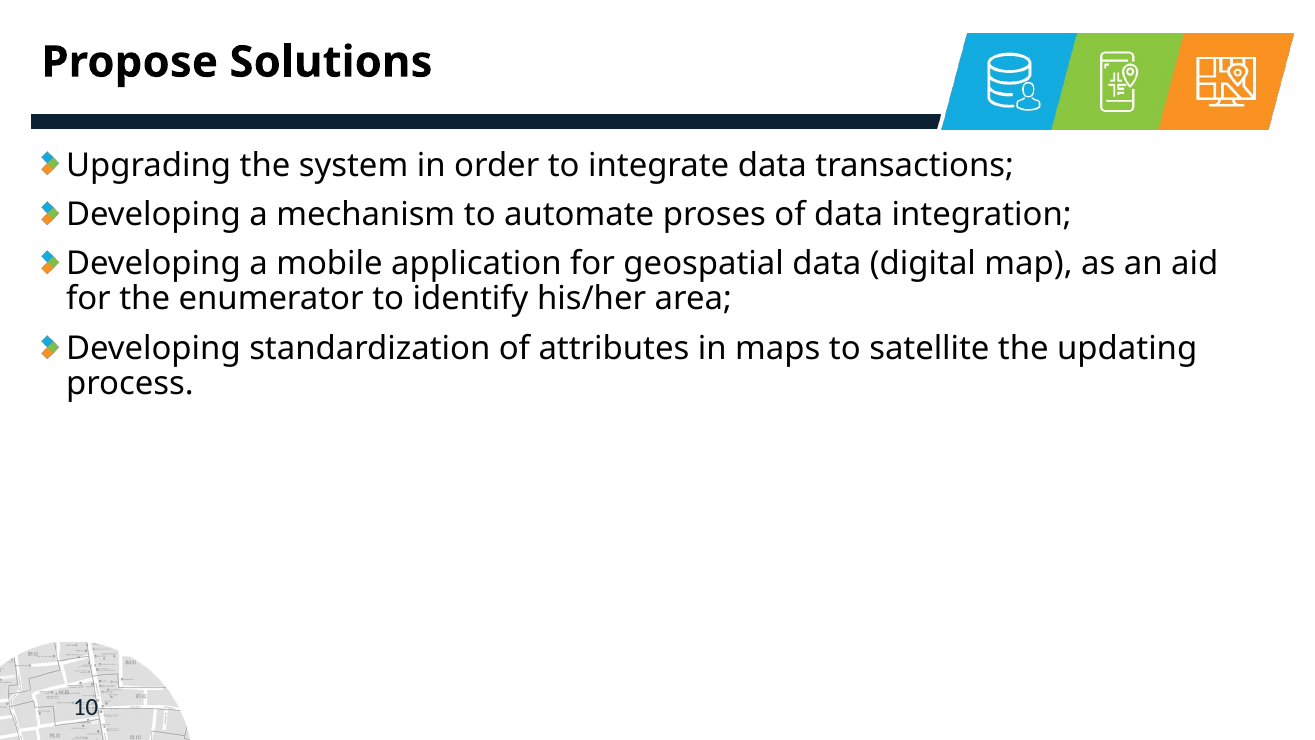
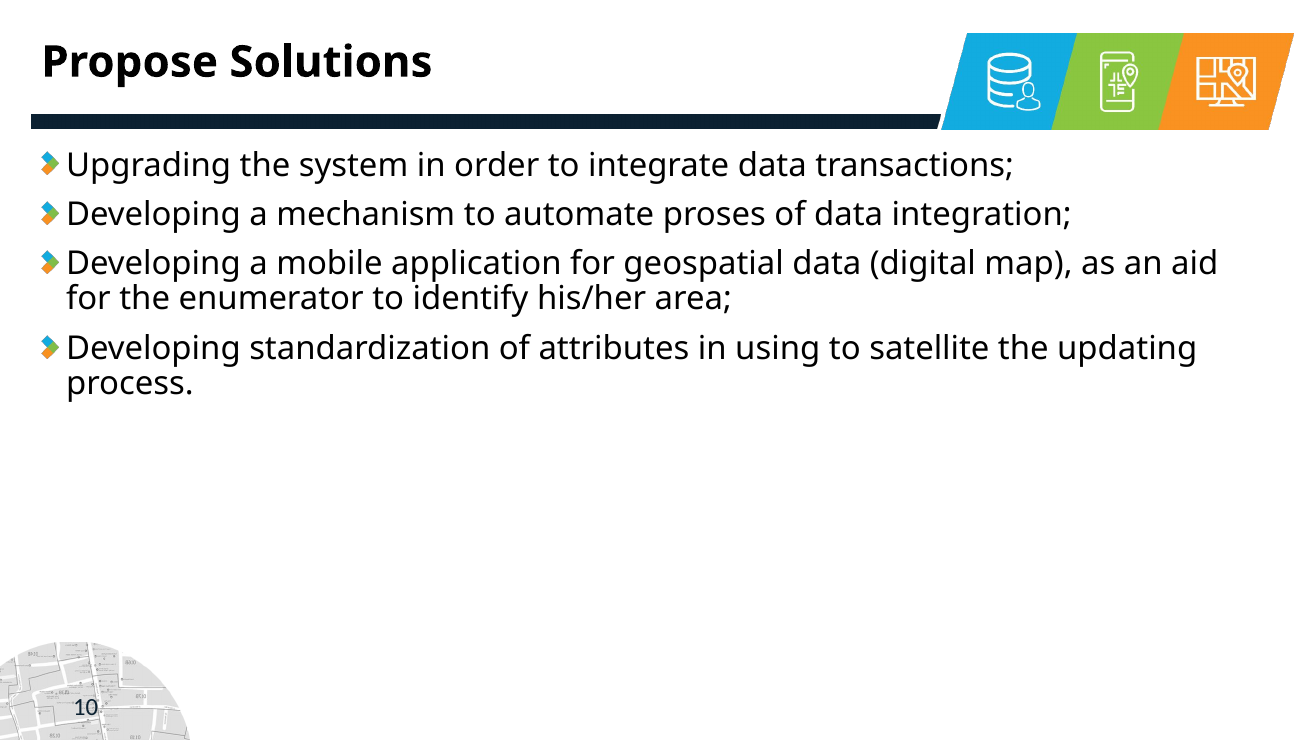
maps: maps -> using
